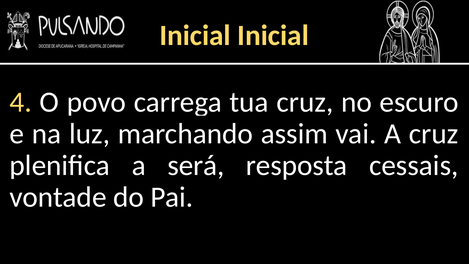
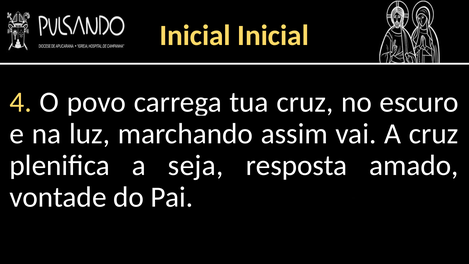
será: será -> seja
cessais: cessais -> amado
